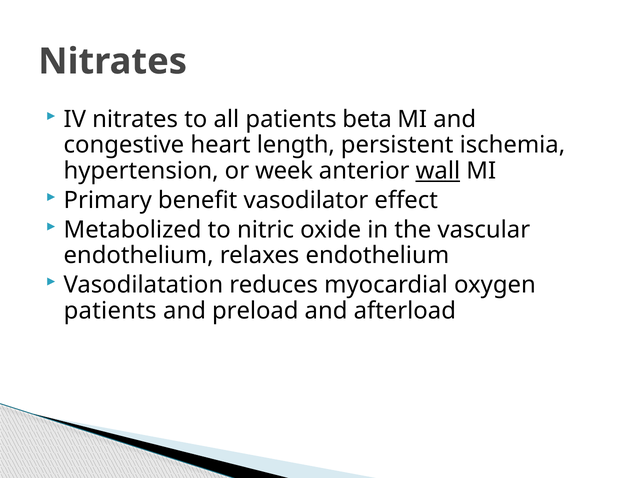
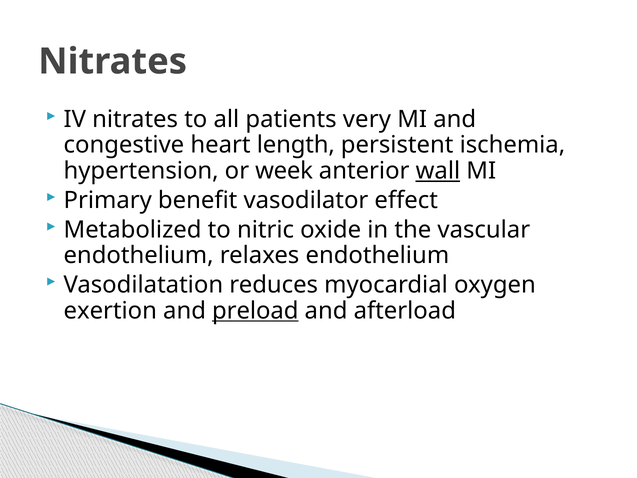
beta: beta -> very
patients at (110, 311): patients -> exertion
preload underline: none -> present
